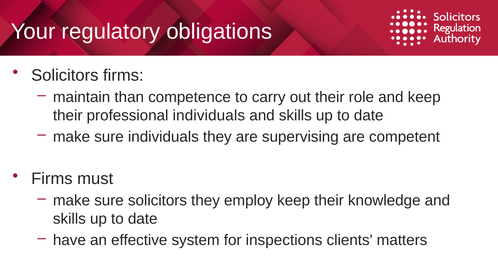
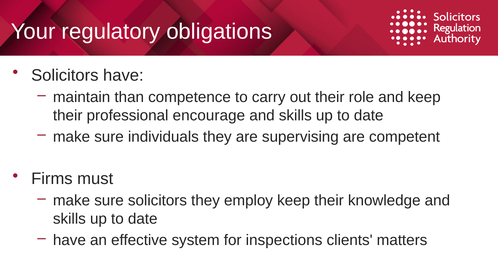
Solicitors firms: firms -> have
professional individuals: individuals -> encourage
